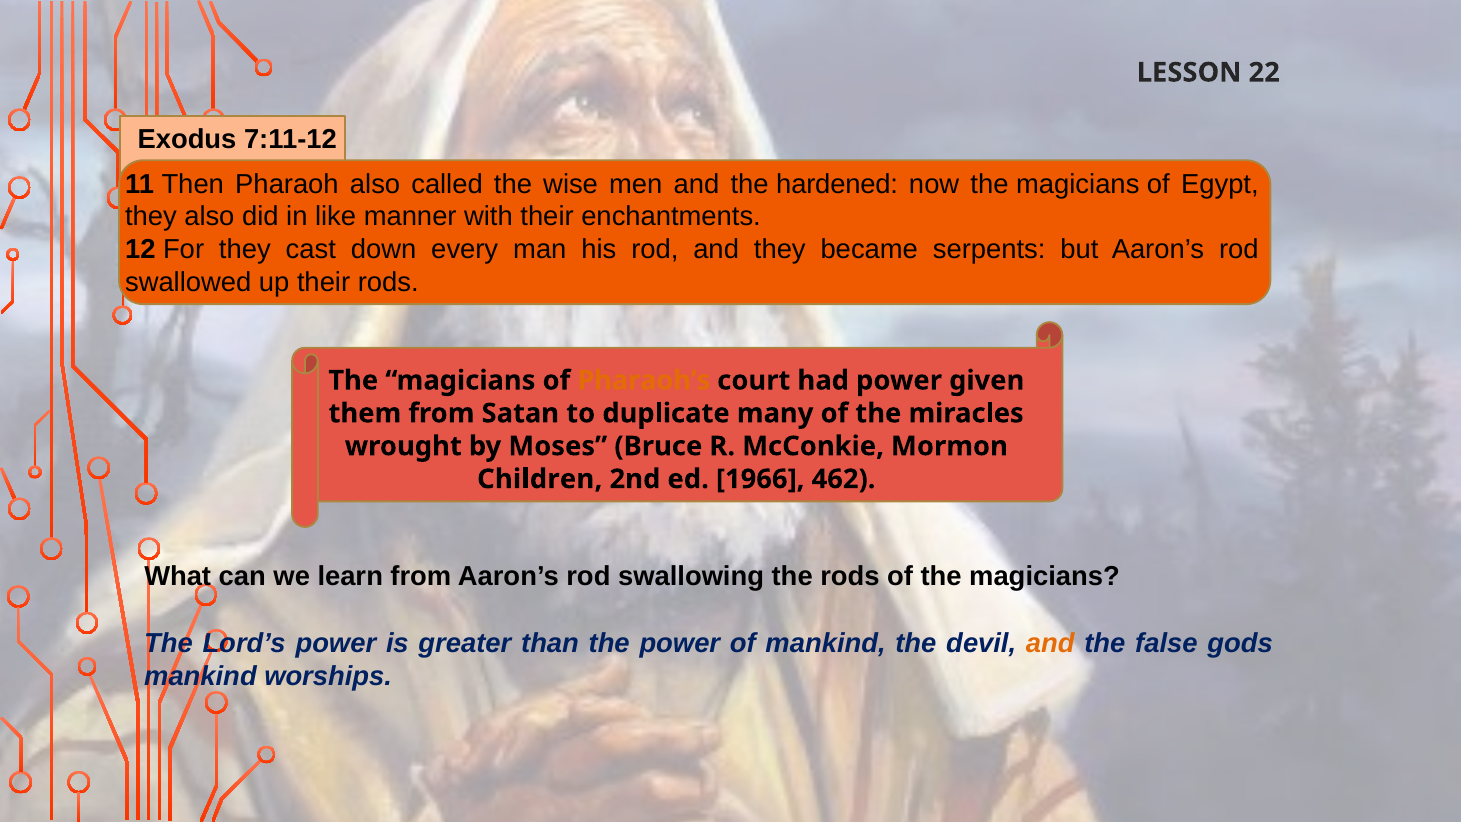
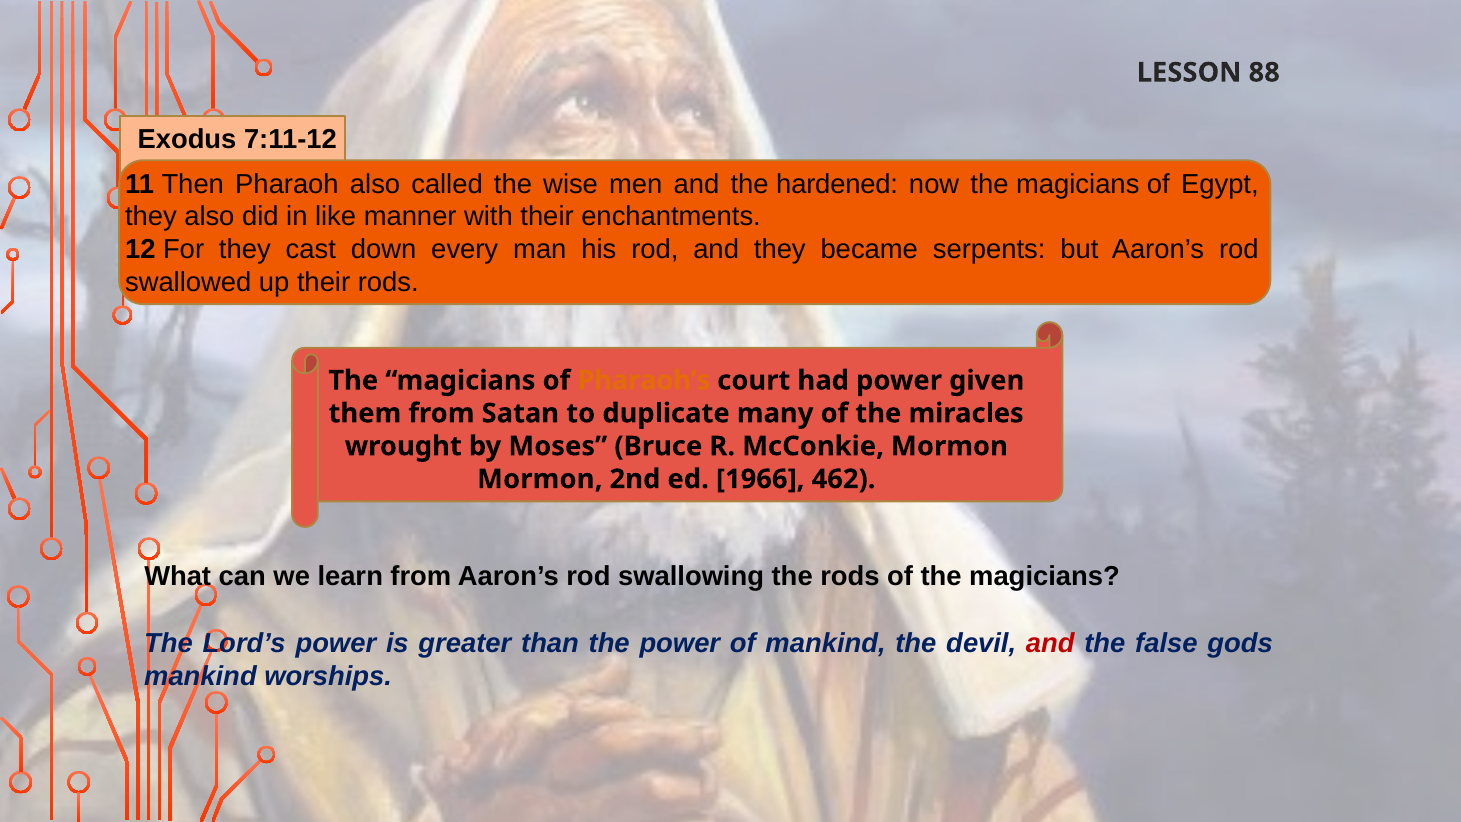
22: 22 -> 88
Children at (540, 479): Children -> Mormon
and at (1050, 643) colour: orange -> red
